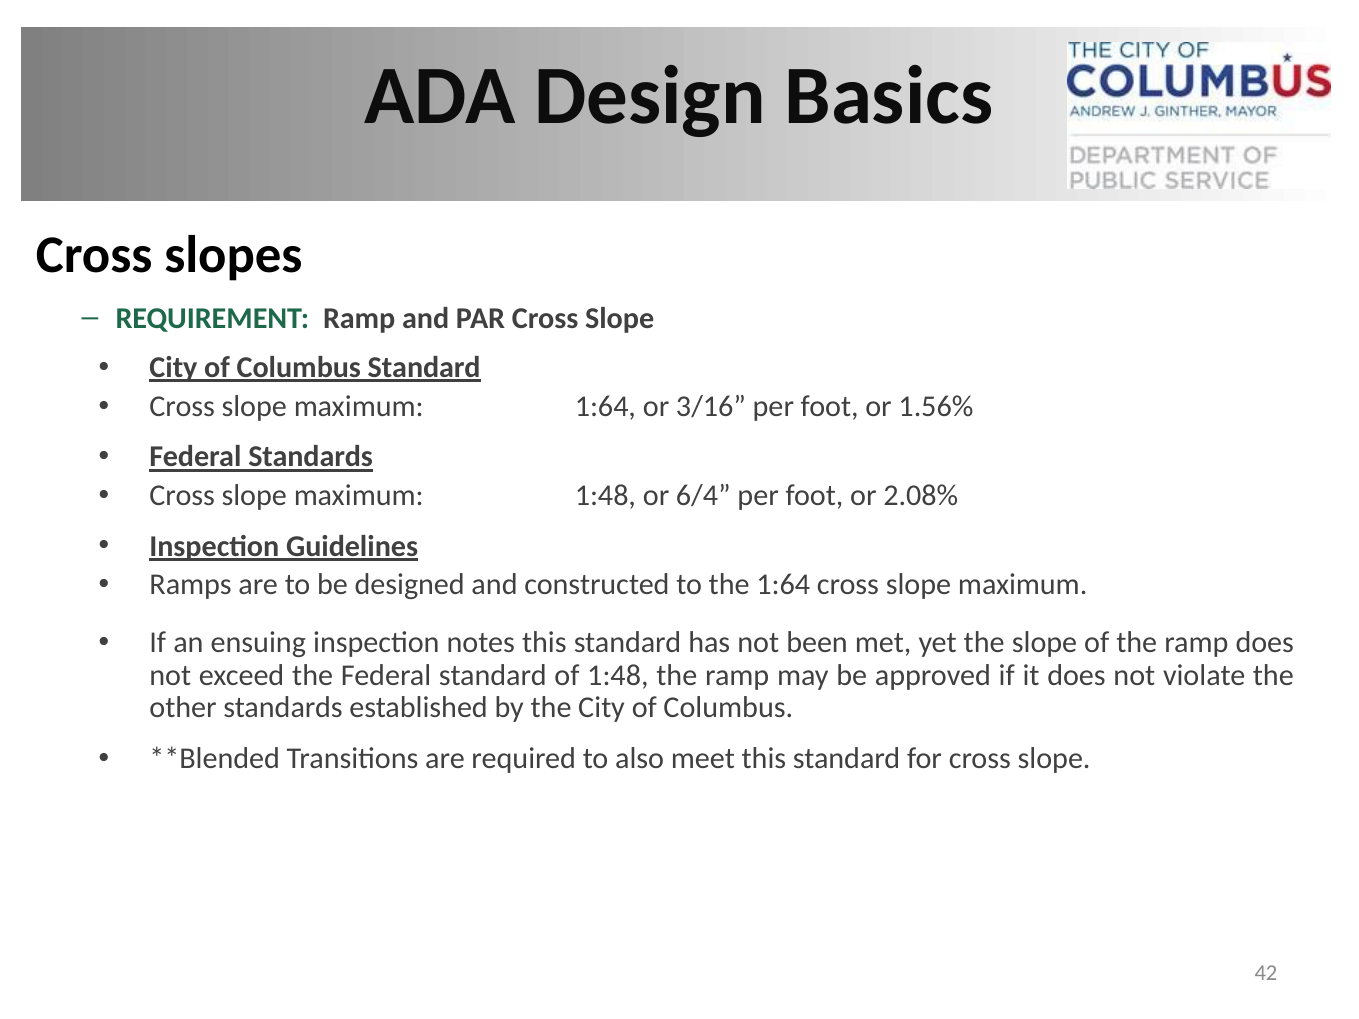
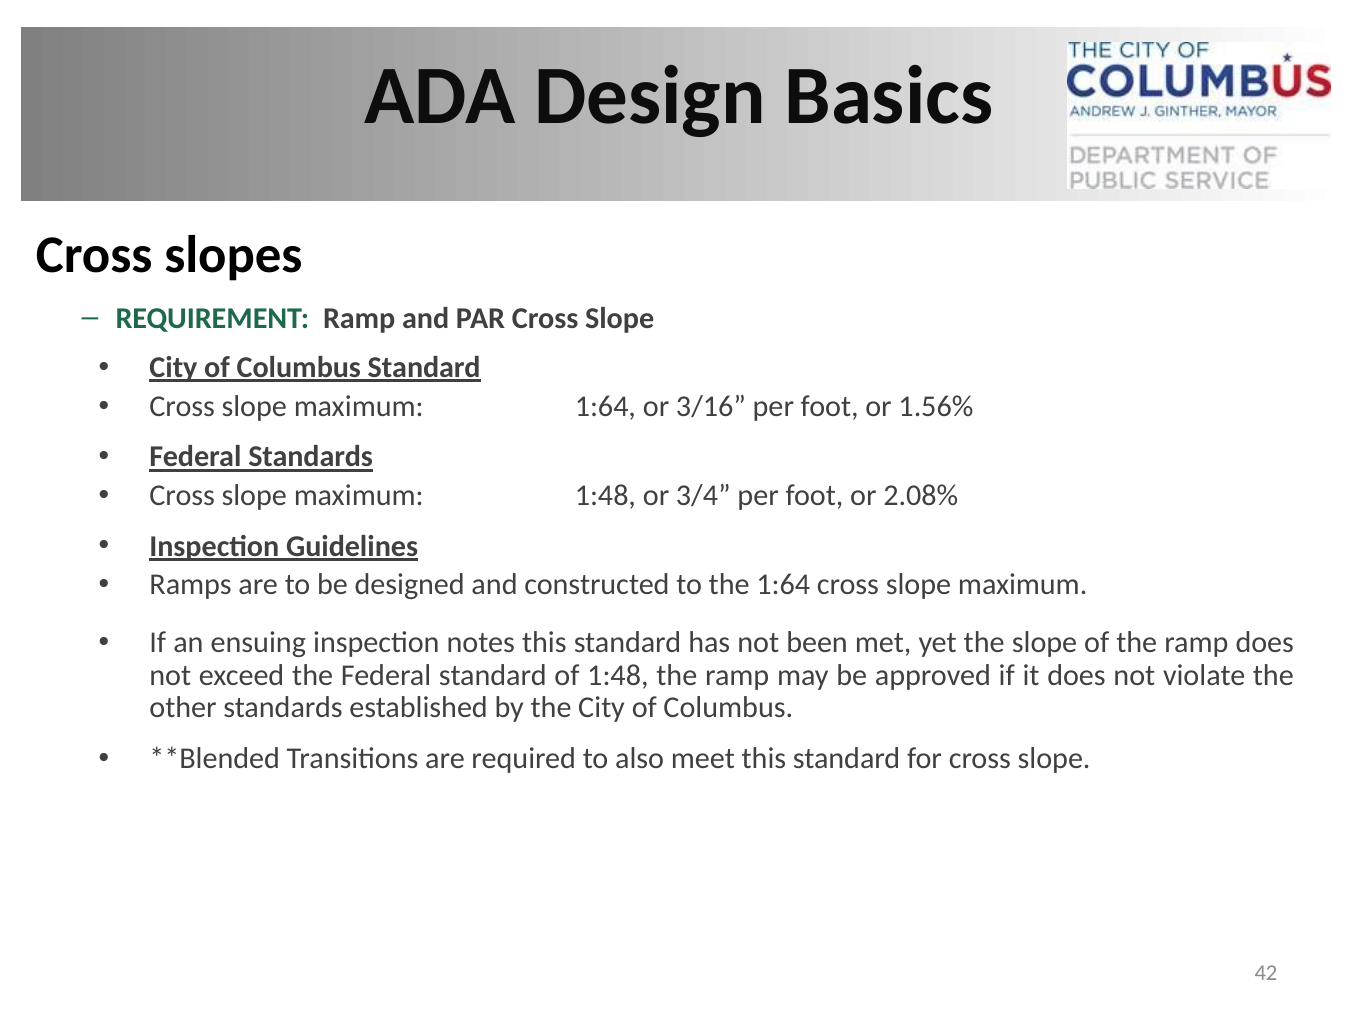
6/4: 6/4 -> 3/4
